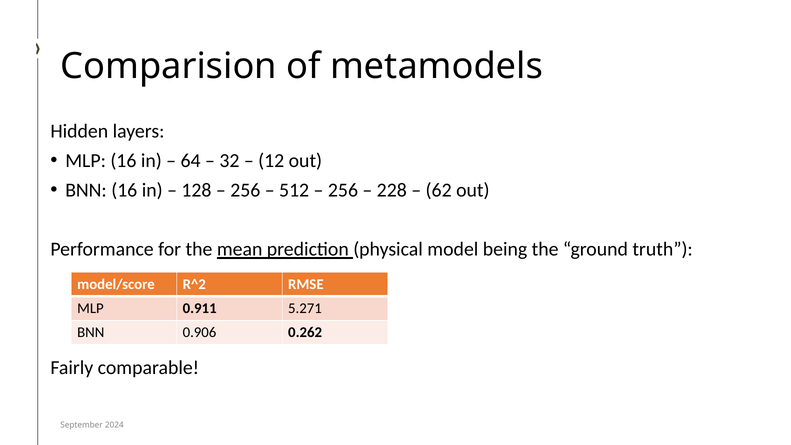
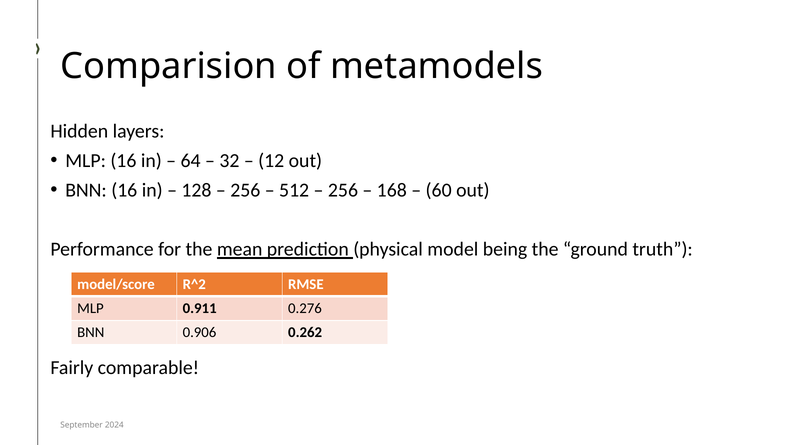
228: 228 -> 168
62: 62 -> 60
5.271: 5.271 -> 0.276
